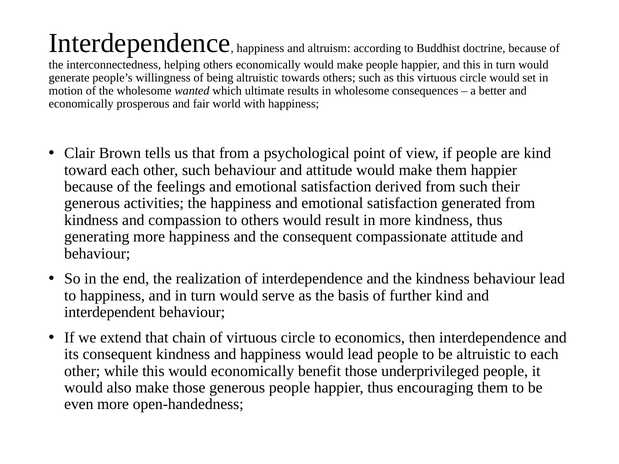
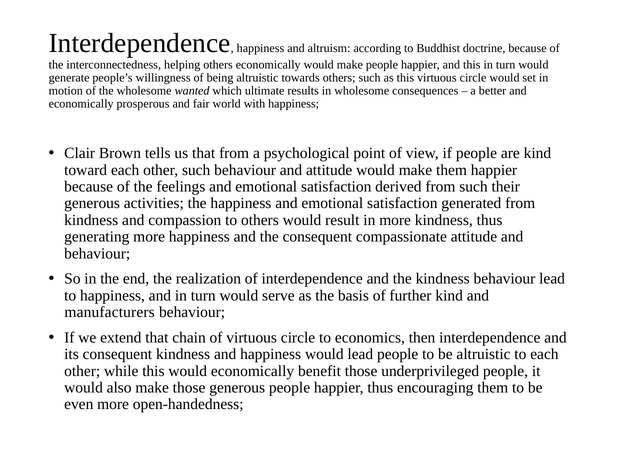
interdependent: interdependent -> manufacturers
